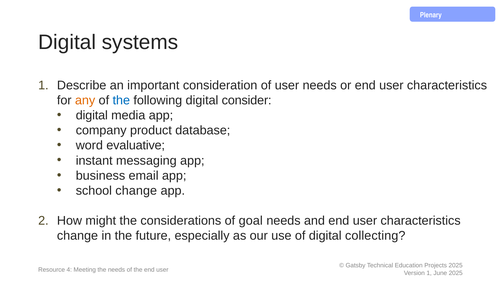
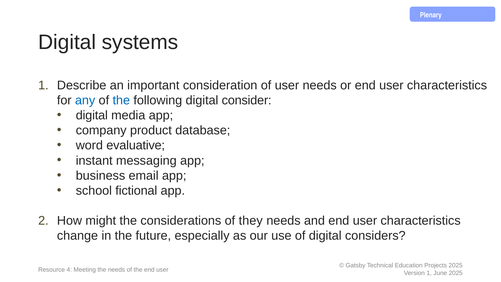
any colour: orange -> blue
school change: change -> fictional
goal: goal -> they
collecting: collecting -> considers
